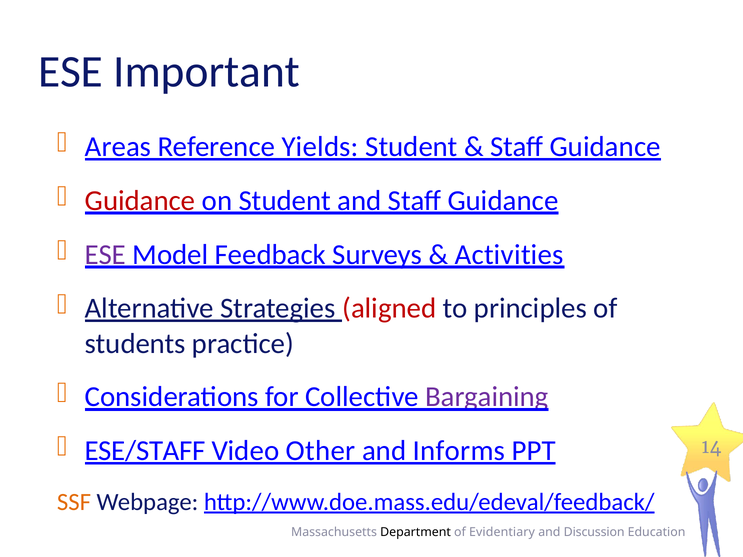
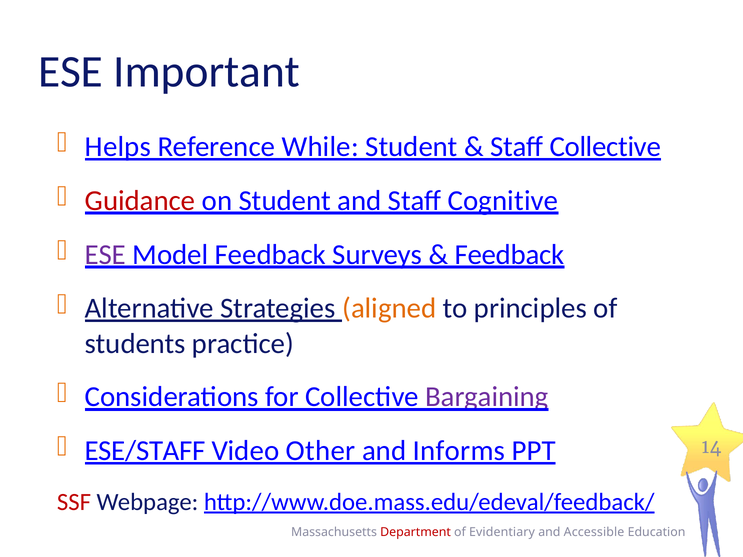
Areas: Areas -> Helps
Yields: Yields -> While
Guidance at (605, 147): Guidance -> Collective
and Staff Guidance: Guidance -> Cognitive
Activities at (509, 255): Activities -> Feedback
aligned colour: red -> orange
SSF colour: orange -> red
Department colour: black -> red
Discussion: Discussion -> Accessible
